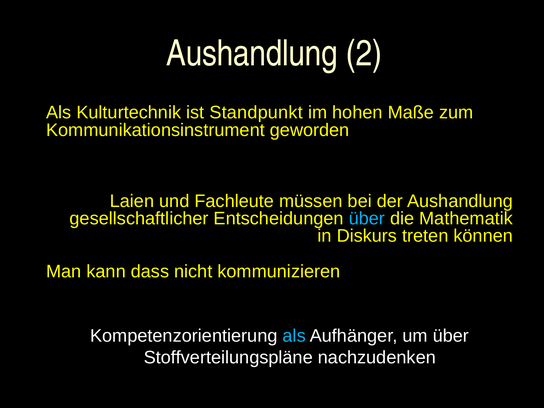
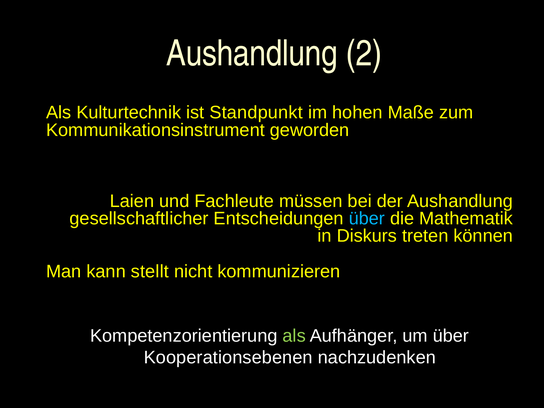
dass: dass -> stellt
als at (294, 336) colour: light blue -> light green
Stoffverteilungspläne: Stoffverteilungspläne -> Kooperationsebenen
